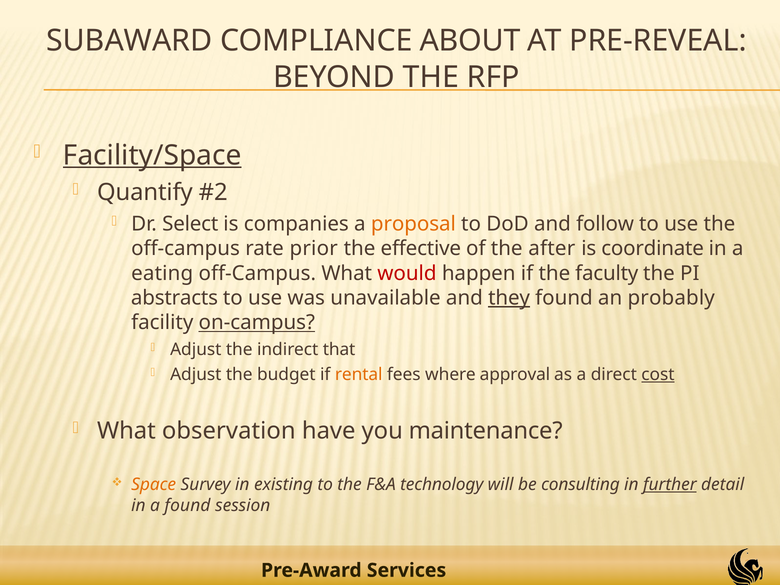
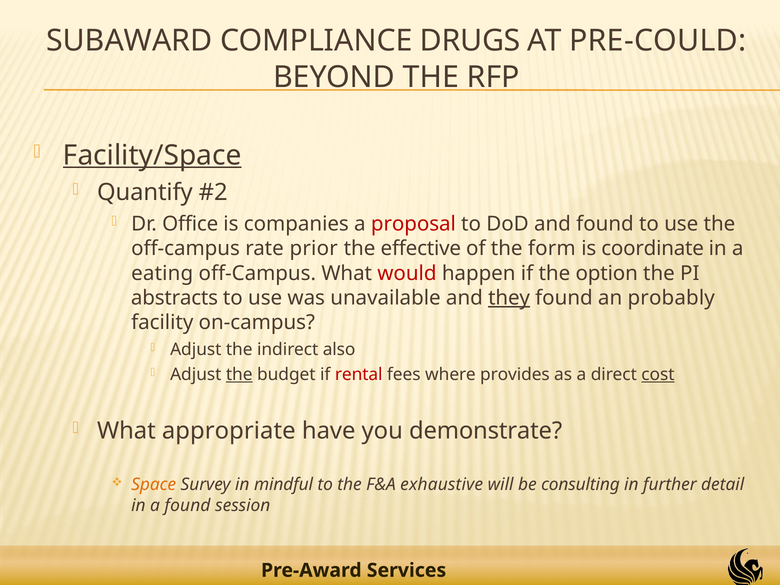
ABOUT: ABOUT -> DRUGS
PRE-REVEAL: PRE-REVEAL -> PRE-COULD
Select: Select -> Office
proposal colour: orange -> red
and follow: follow -> found
after: after -> form
faculty: faculty -> option
on-campus underline: present -> none
that: that -> also
the at (239, 375) underline: none -> present
rental colour: orange -> red
approval: approval -> provides
observation: observation -> appropriate
maintenance: maintenance -> demonstrate
existing: existing -> mindful
technology: technology -> exhaustive
further underline: present -> none
